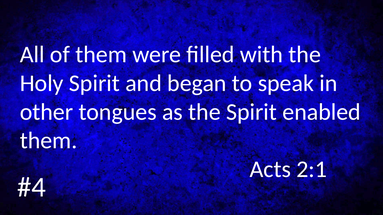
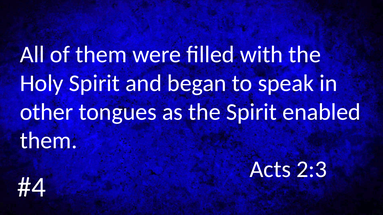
2:1: 2:1 -> 2:3
